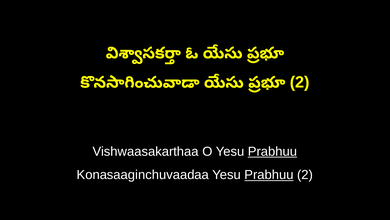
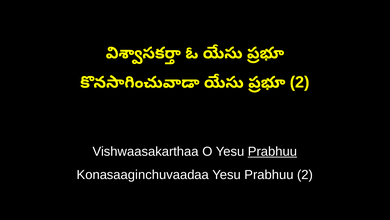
Prabhuu at (269, 174) underline: present -> none
